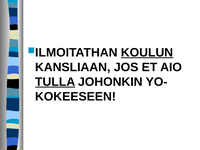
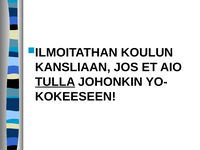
KOULUN underline: present -> none
